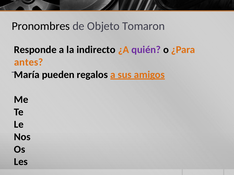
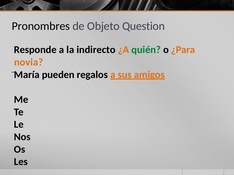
Tomaron: Tomaron -> Question
quién colour: purple -> green
antes: antes -> novia
